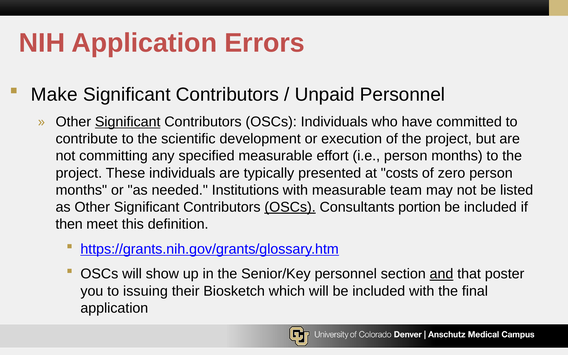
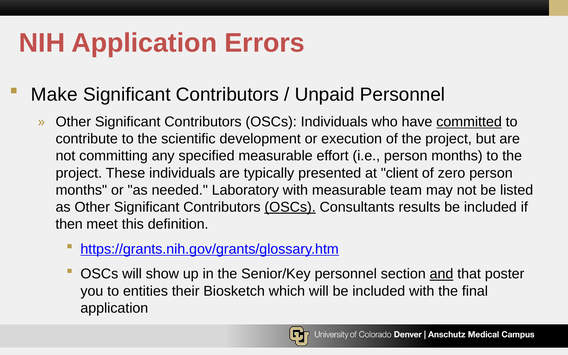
Significant at (128, 122) underline: present -> none
committed underline: none -> present
costs: costs -> client
Institutions: Institutions -> Laboratory
portion: portion -> results
issuing: issuing -> entities
